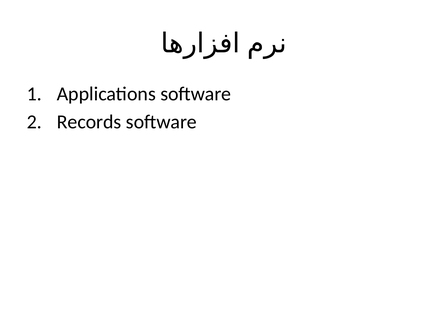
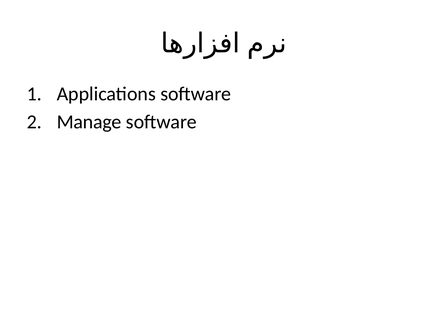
Records: Records -> Manage
